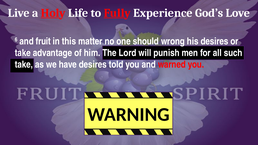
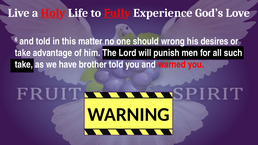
and fruit: fruit -> told
have desires: desires -> brother
